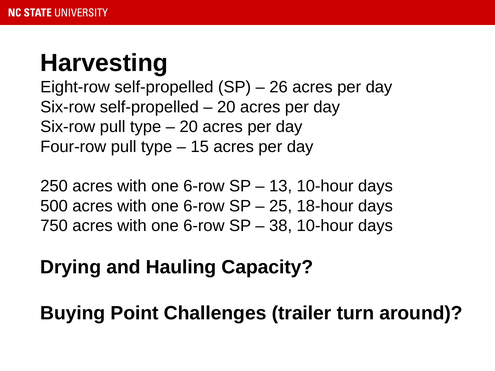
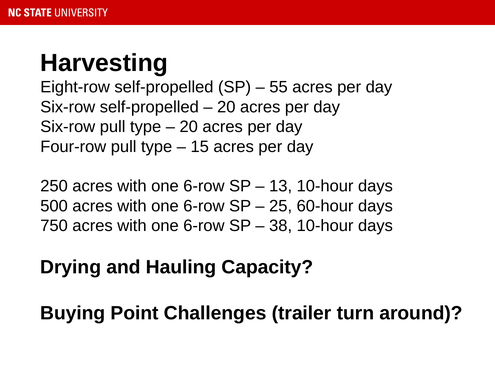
26: 26 -> 55
18-hour: 18-hour -> 60-hour
